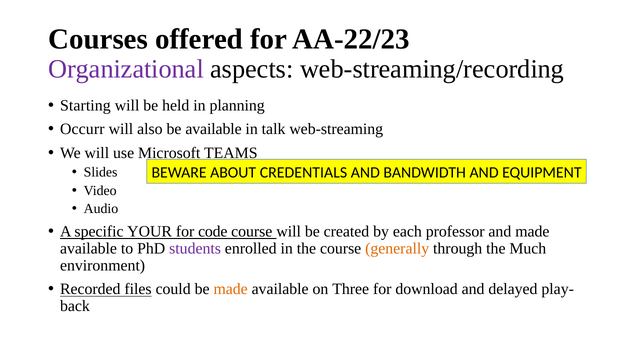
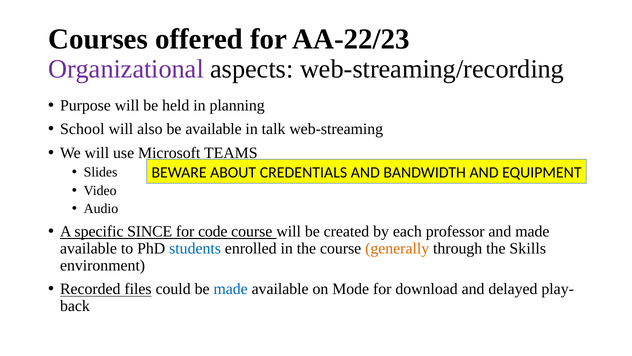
Starting: Starting -> Purpose
Occurr: Occurr -> School
YOUR: YOUR -> SINCE
students colour: purple -> blue
Much: Much -> Skills
made at (231, 289) colour: orange -> blue
Three: Three -> Mode
